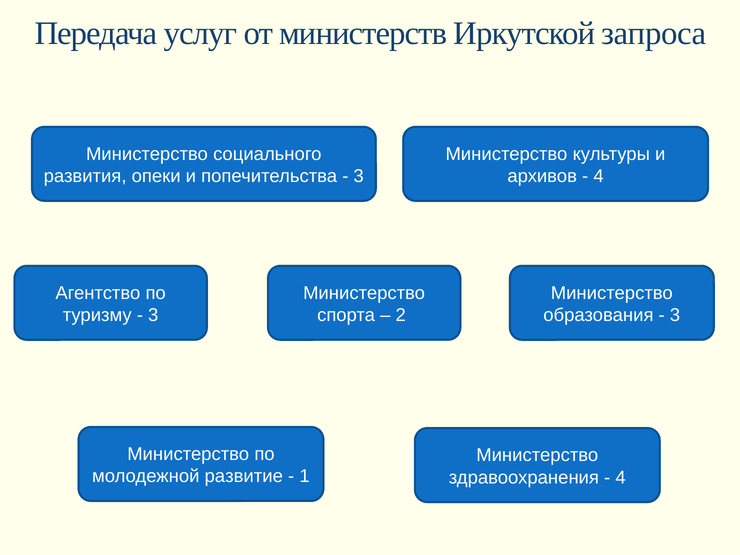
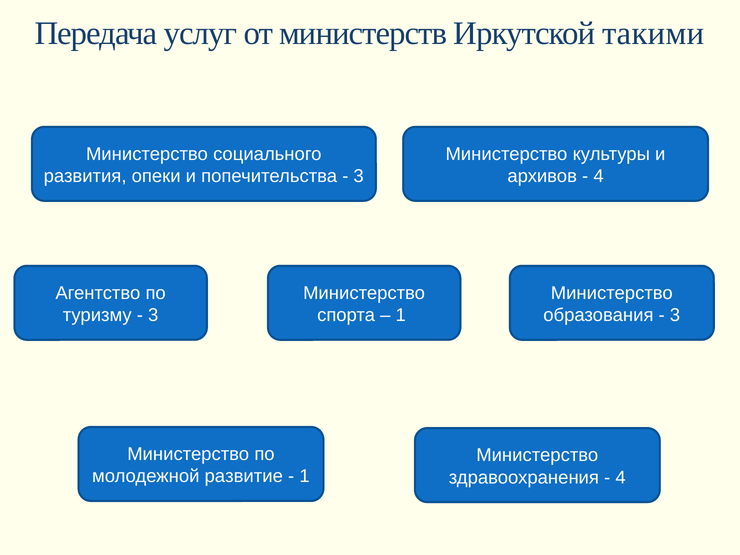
запроса: запроса -> такими
2 at (401, 315): 2 -> 1
